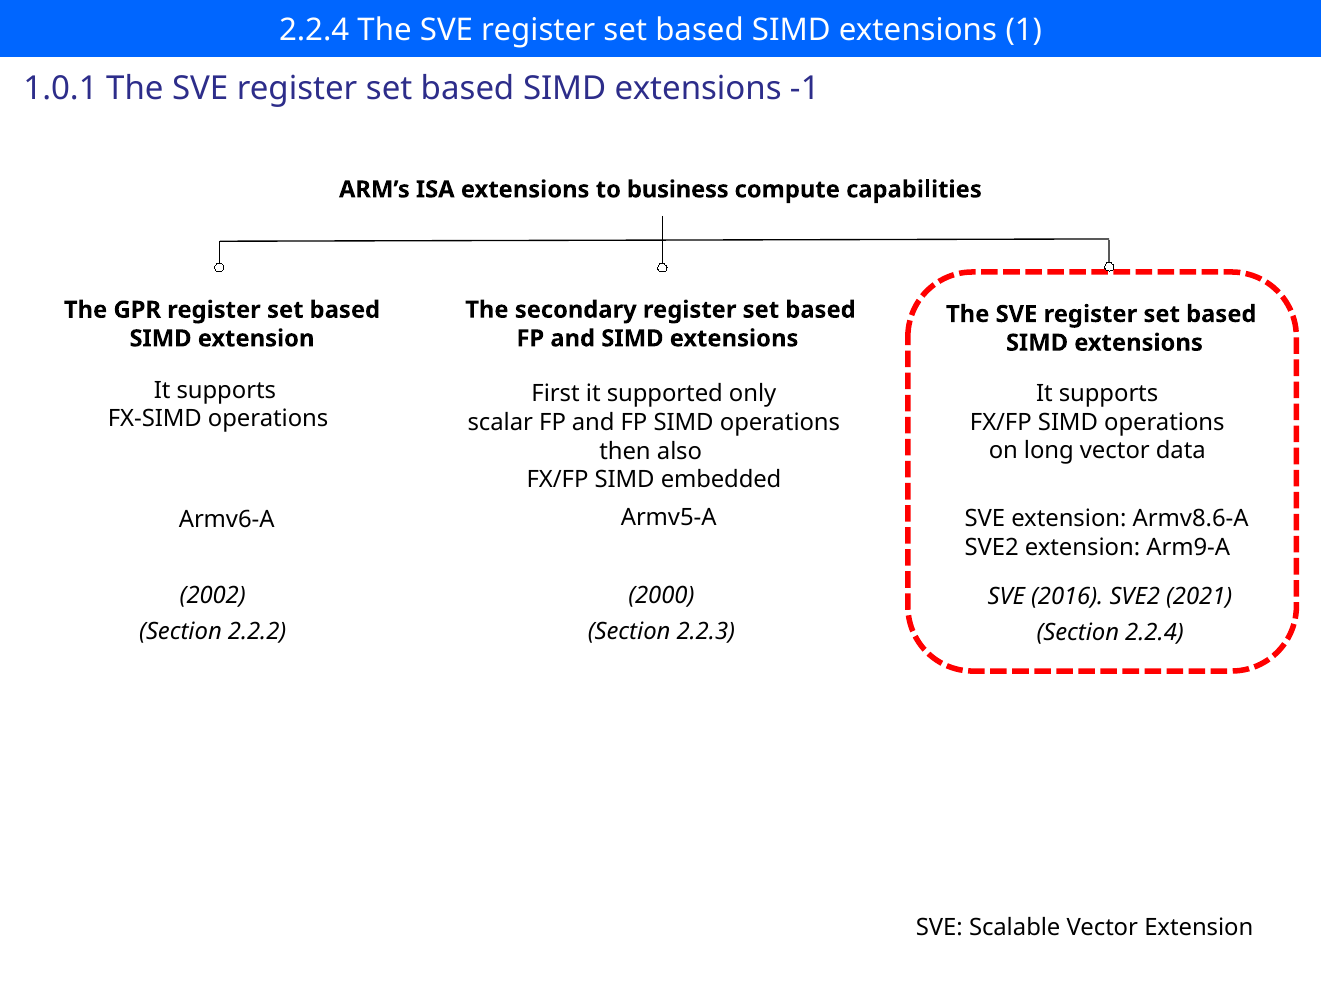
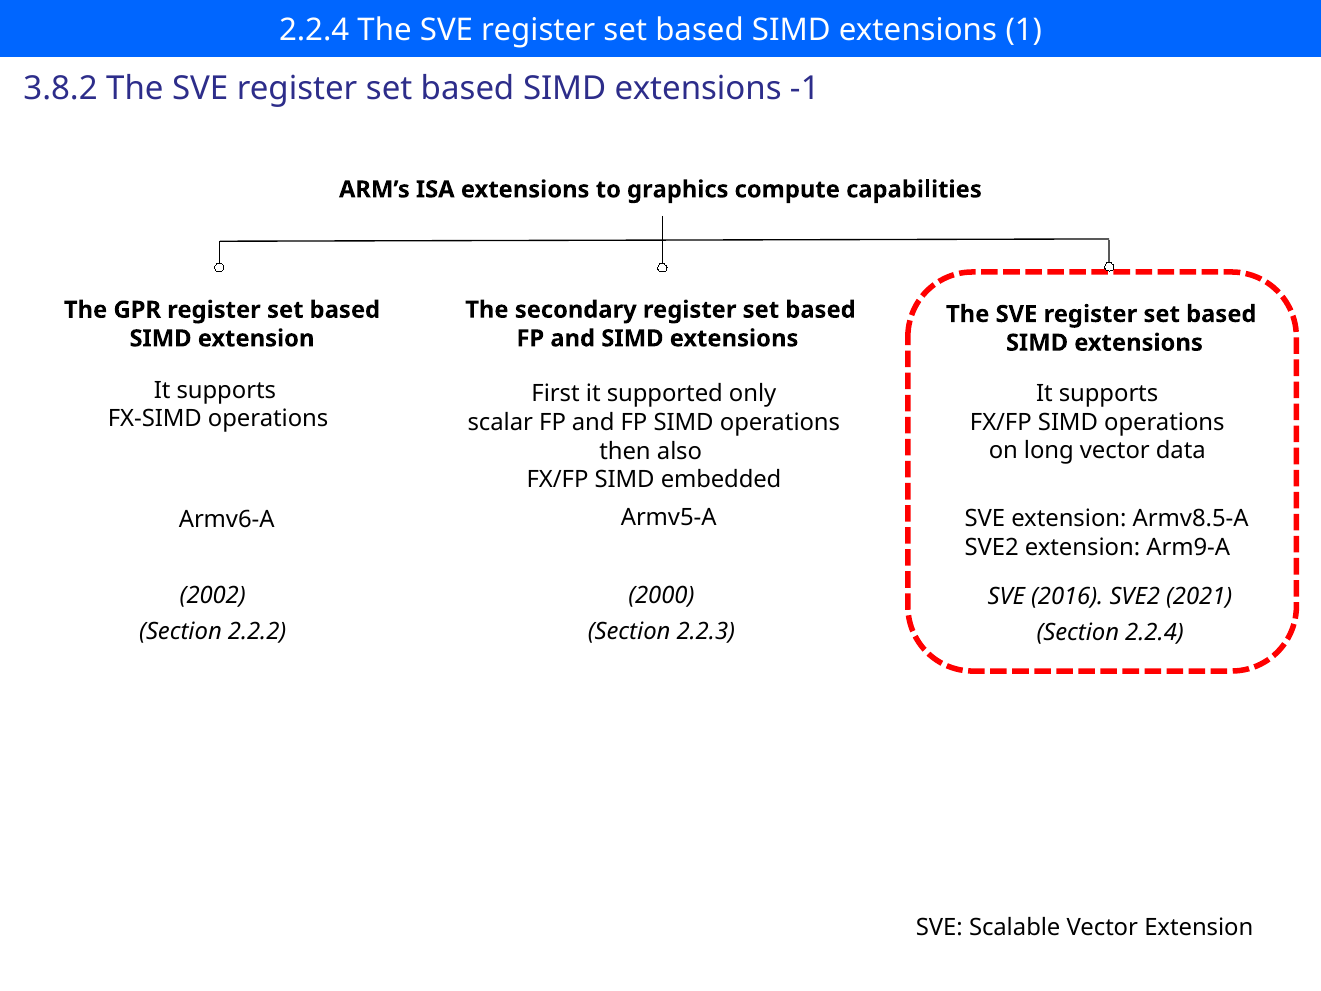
1.0.1: 1.0.1 -> 3.8.2
business: business -> graphics
Armv8.6-A: Armv8.6-A -> Armv8.5-A
